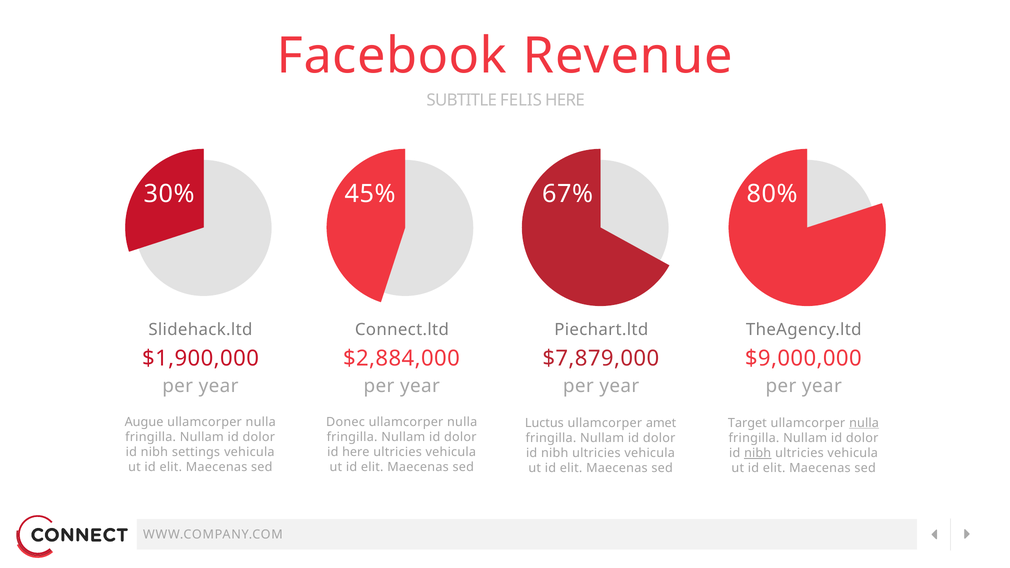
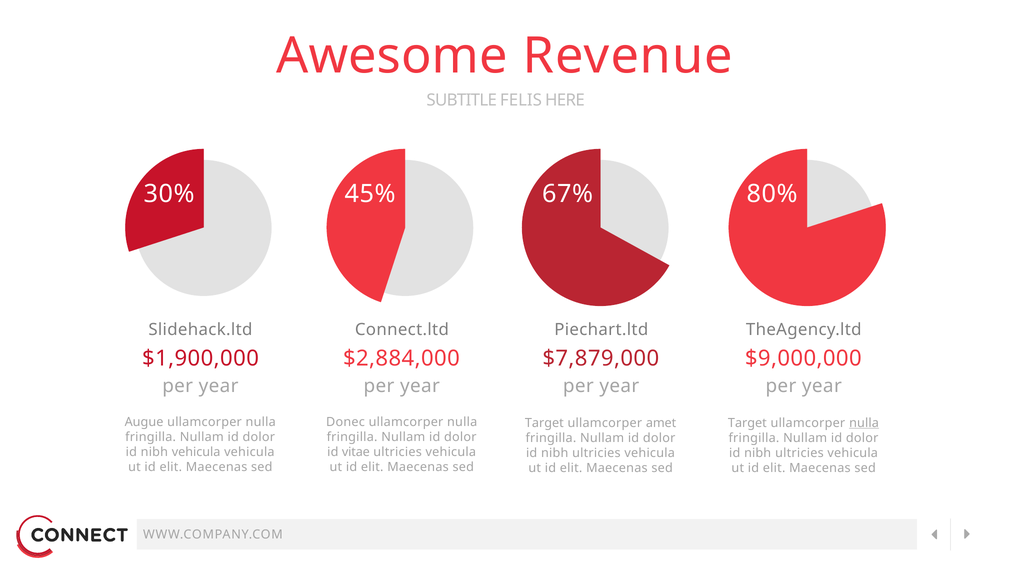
Facebook: Facebook -> Awesome
Luctus at (544, 423): Luctus -> Target
nibh settings: settings -> vehicula
id here: here -> vitae
nibh at (758, 453) underline: present -> none
